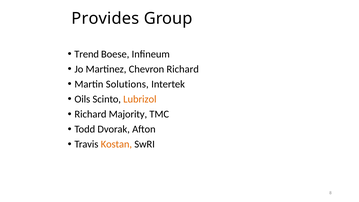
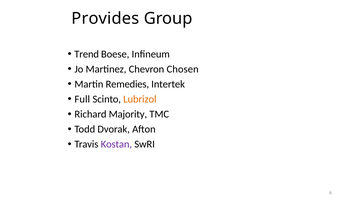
Chevron Richard: Richard -> Chosen
Solutions: Solutions -> Remedies
Oils: Oils -> Full
Kostan colour: orange -> purple
